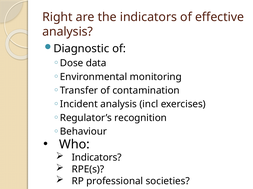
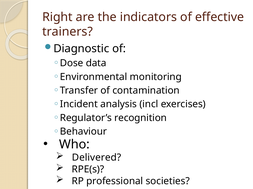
analysis at (68, 32): analysis -> trainers
Indicators at (97, 158): Indicators -> Delivered
